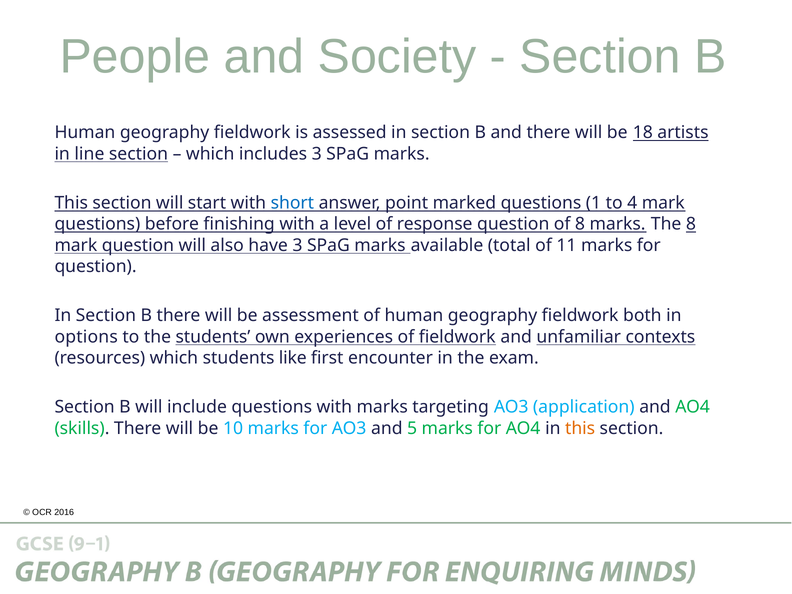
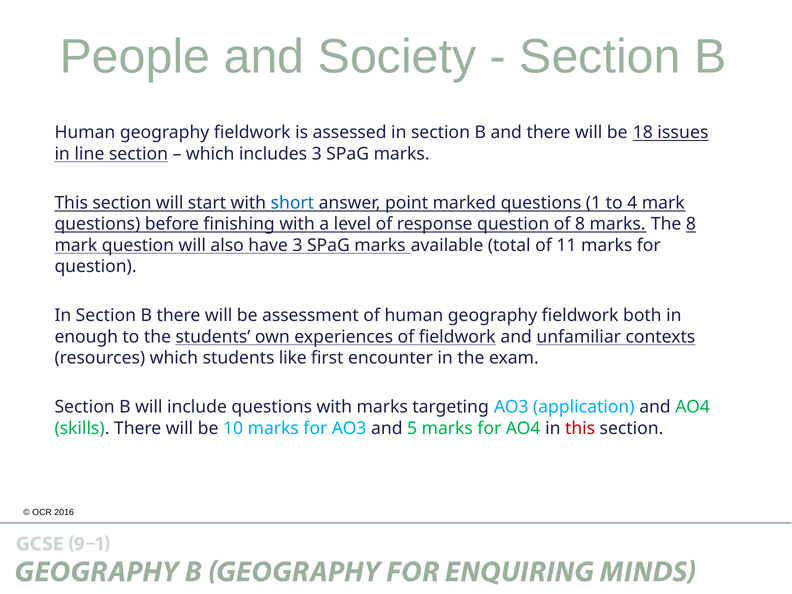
artists: artists -> issues
options: options -> enough
this at (580, 428) colour: orange -> red
